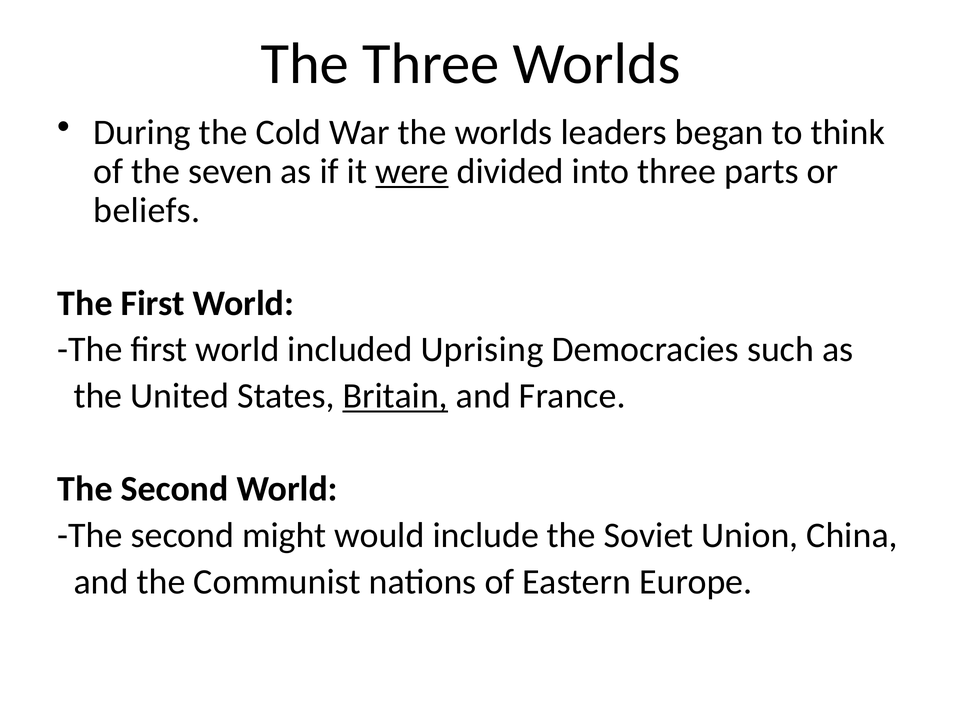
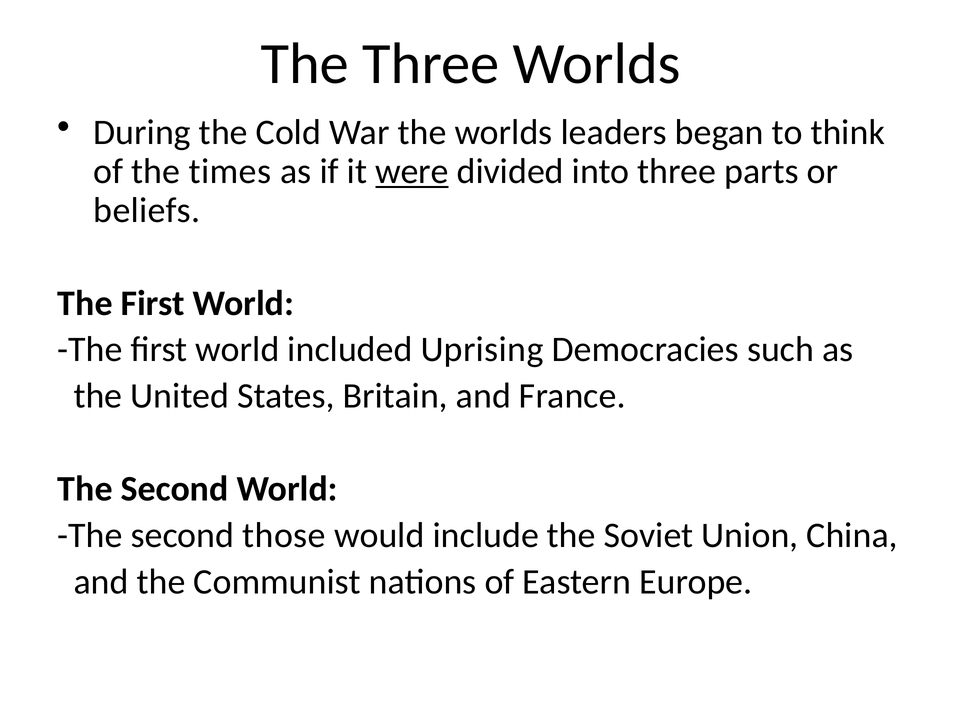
seven: seven -> times
Britain underline: present -> none
might: might -> those
